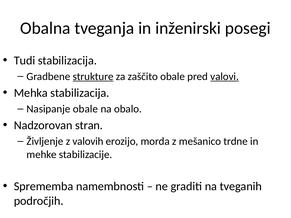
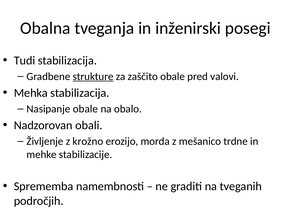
valovi underline: present -> none
stran: stran -> obali
valovih: valovih -> krožno
